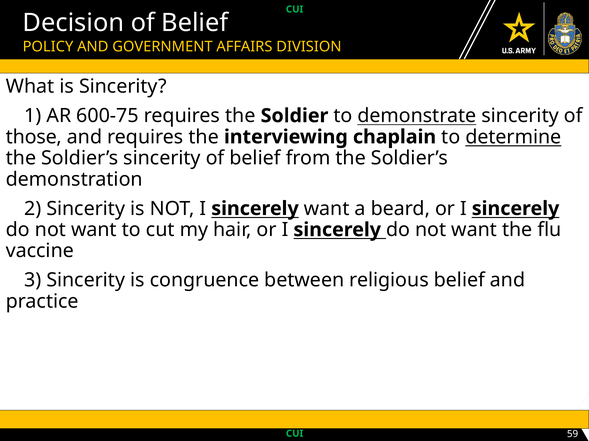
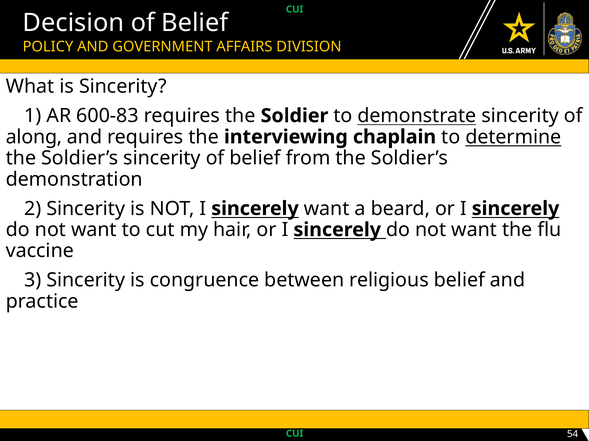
600-75: 600-75 -> 600-83
those: those -> along
59: 59 -> 54
